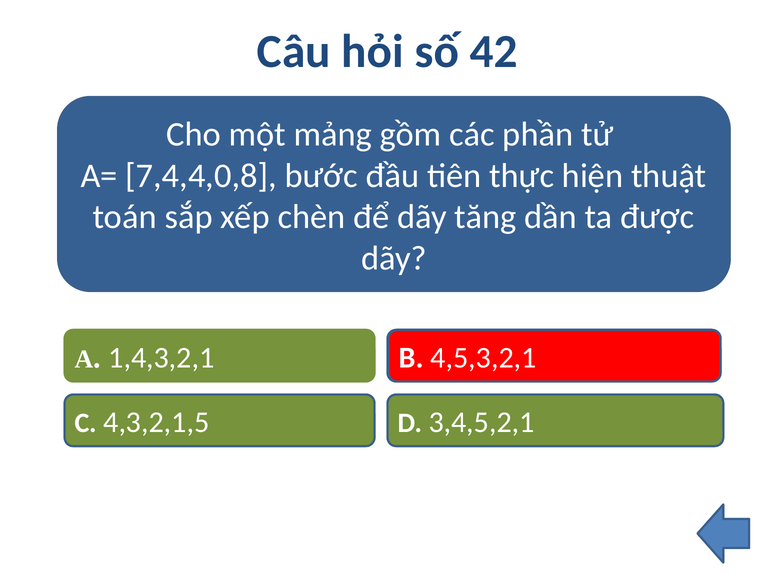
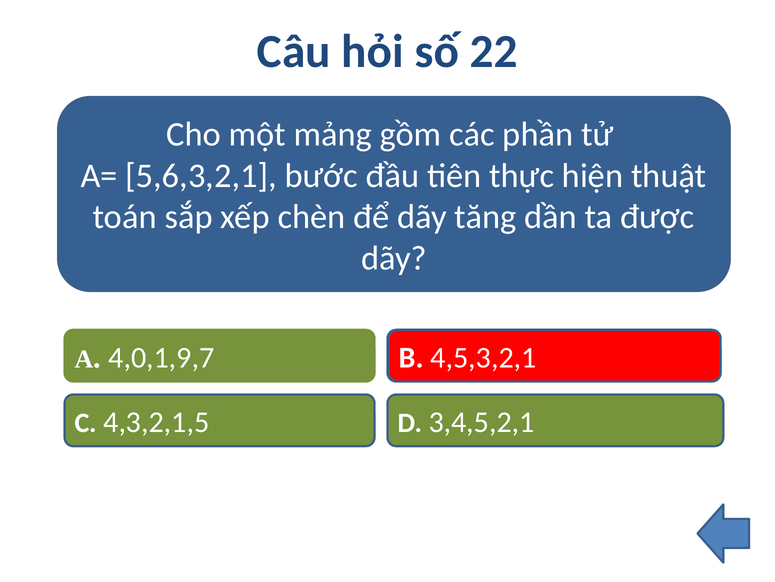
42: 42 -> 22
7,4,4,0,8: 7,4,4,0,8 -> 5,6,3,2,1
1,4,3,2,1: 1,4,3,2,1 -> 4,0,1,9,7
